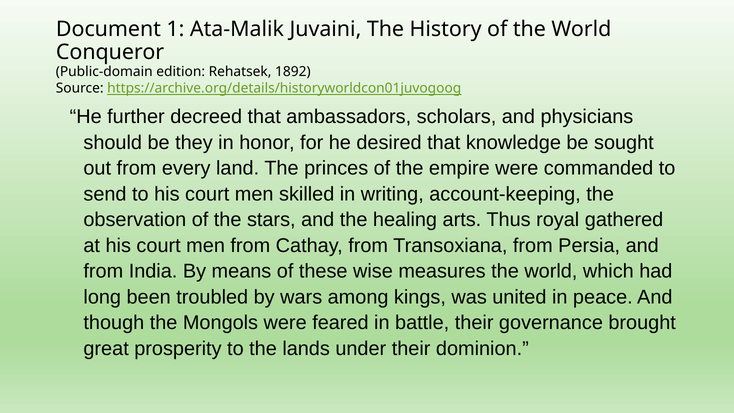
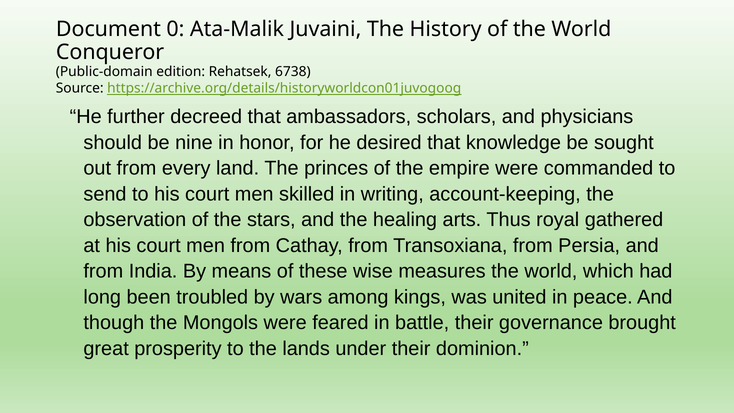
1: 1 -> 0
1892: 1892 -> 6738
they: they -> nine
